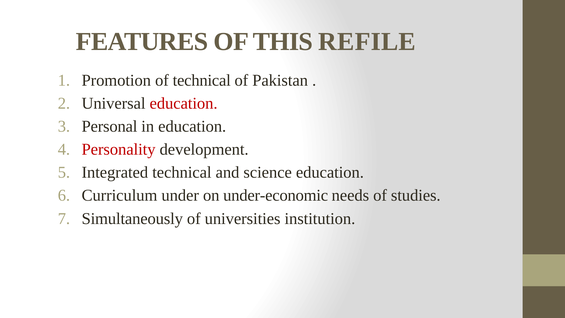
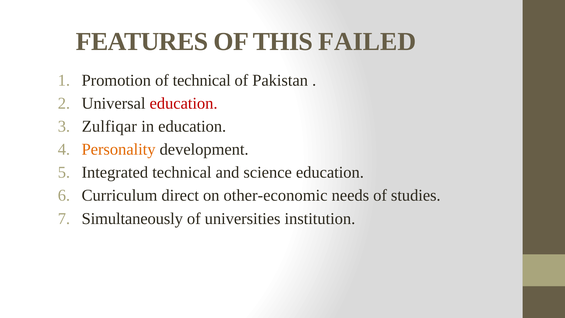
REFILE: REFILE -> FAILED
Personal: Personal -> Zulfiqar
Personality colour: red -> orange
under: under -> direct
under-economic: under-economic -> other-economic
